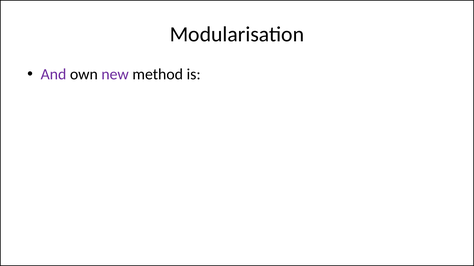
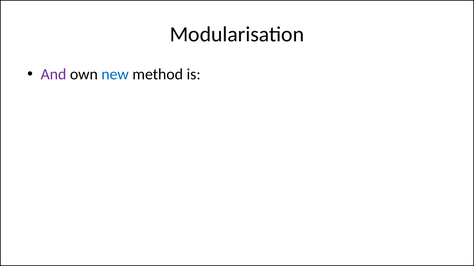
new colour: purple -> blue
